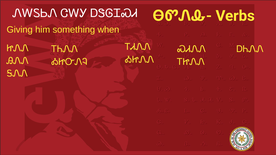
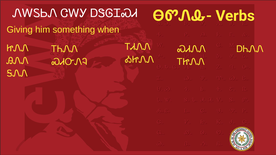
ᎣᏥᏅᏁᎸ: ᎣᏥᏅᏁᎸ -> ᏍᏗᏅᏁᎸ
